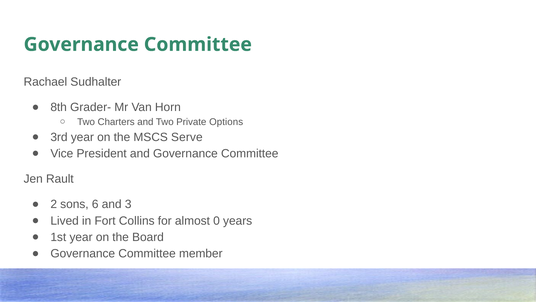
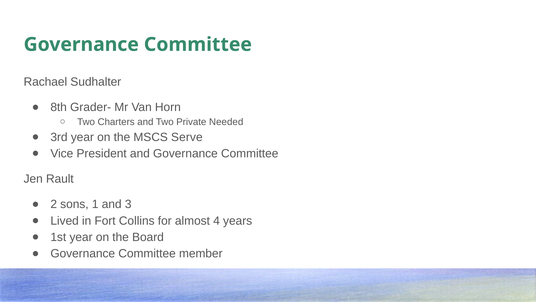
Options: Options -> Needed
6: 6 -> 1
0: 0 -> 4
